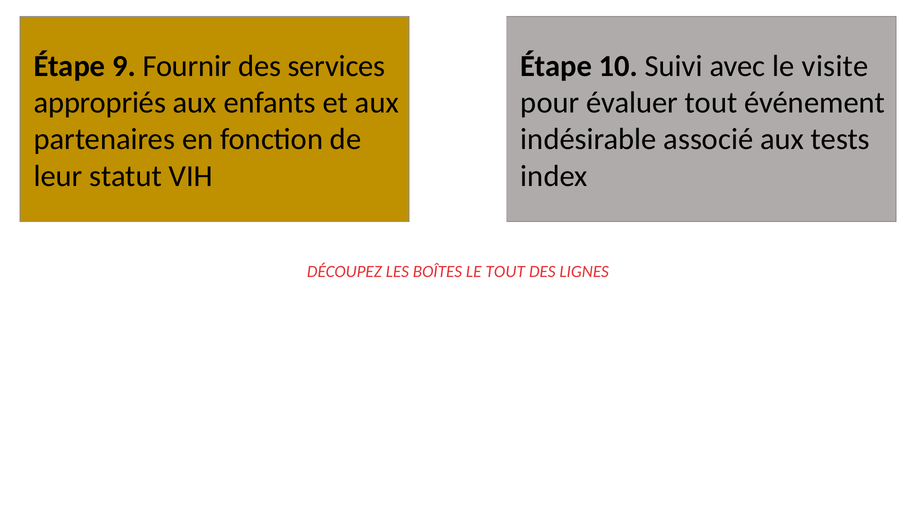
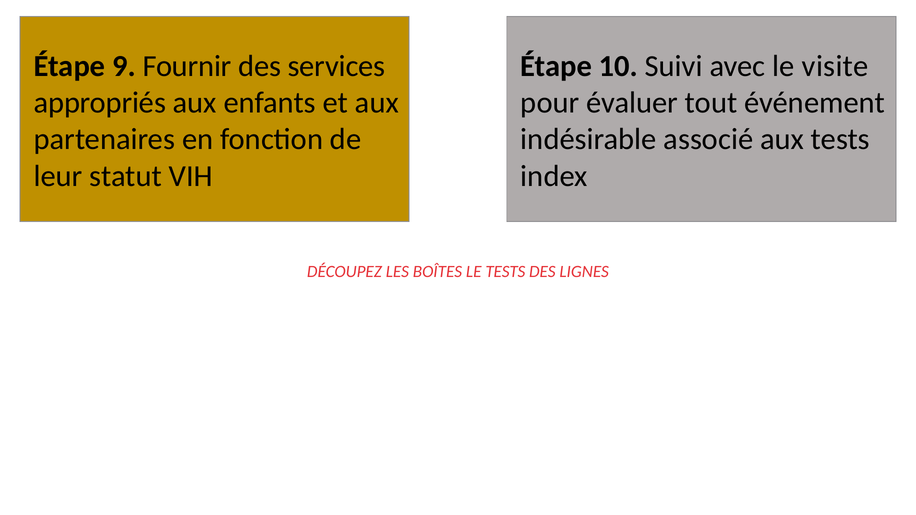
LE TOUT: TOUT -> TESTS
